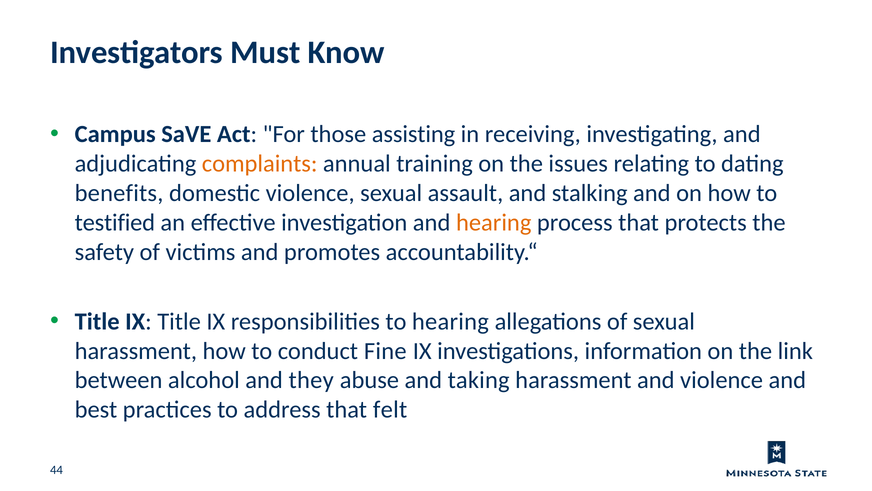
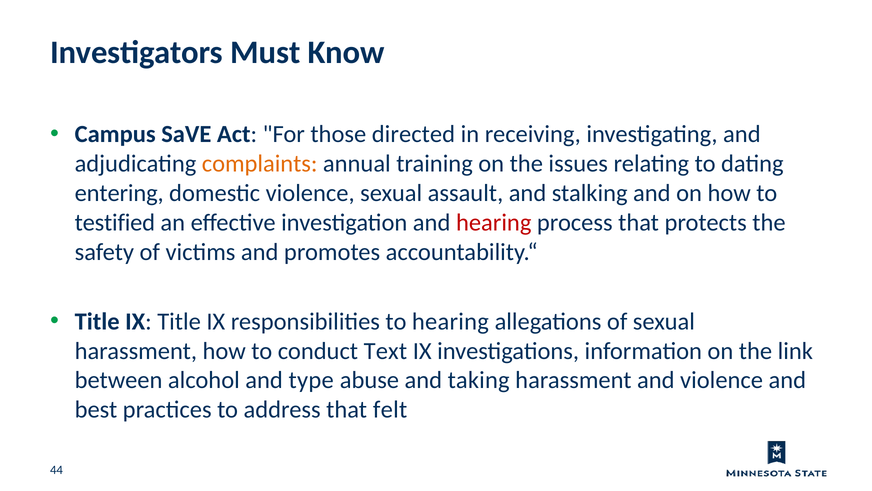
assisting: assisting -> directed
benefits: benefits -> entering
hearing at (494, 223) colour: orange -> red
Fine: Fine -> Text
they: they -> type
